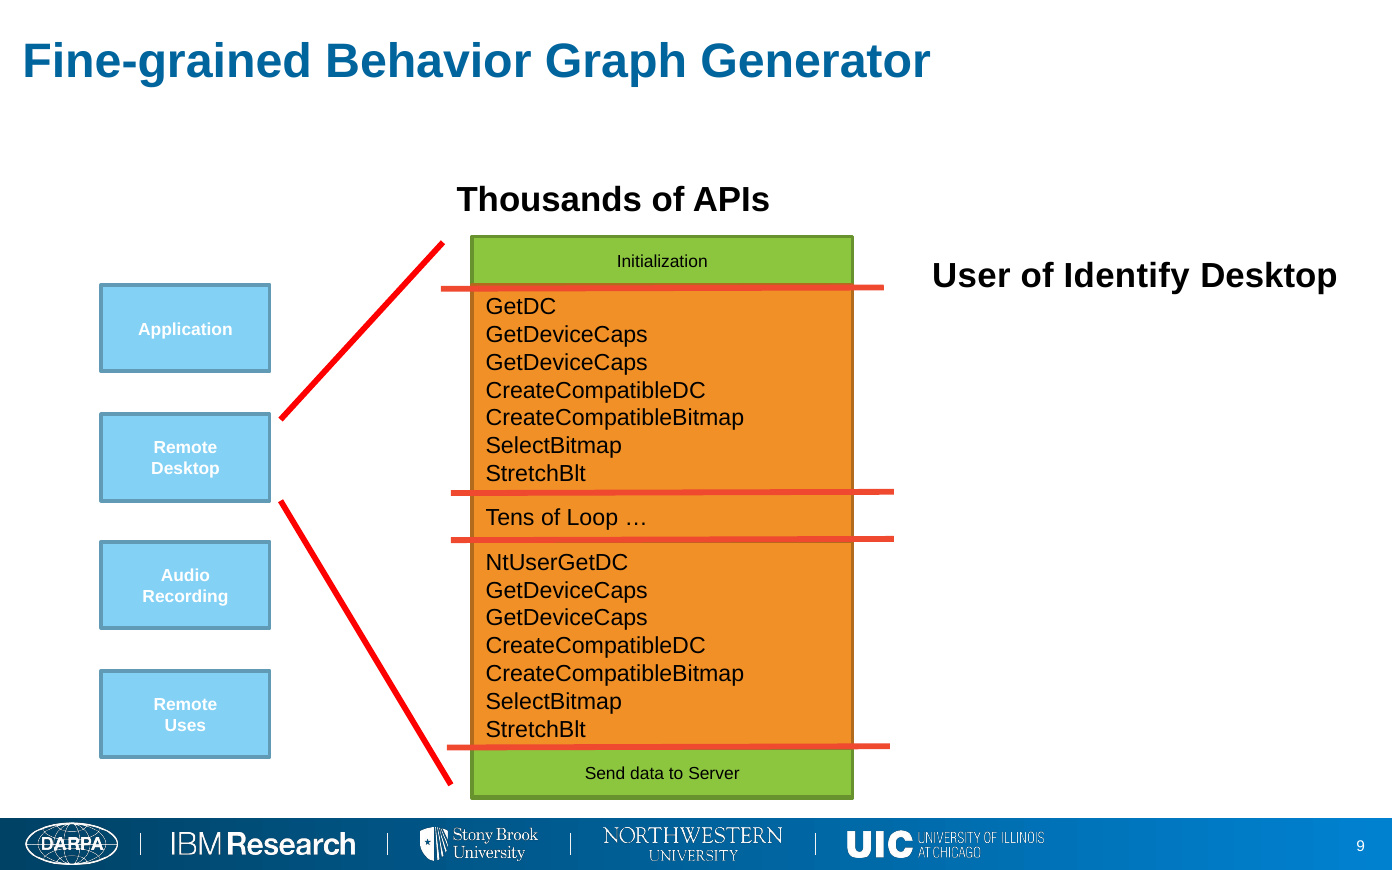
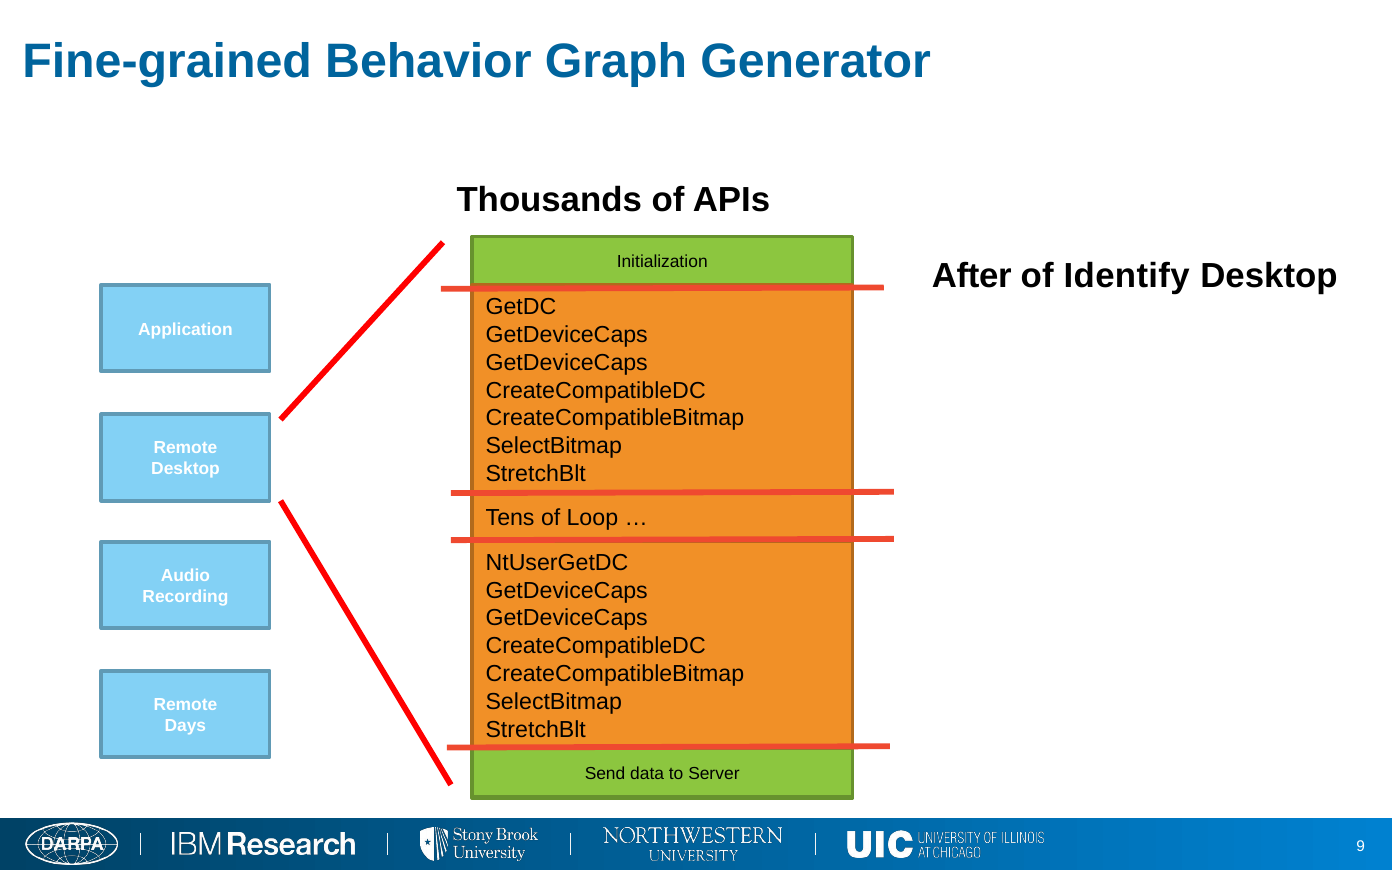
User: User -> After
Uses: Uses -> Days
